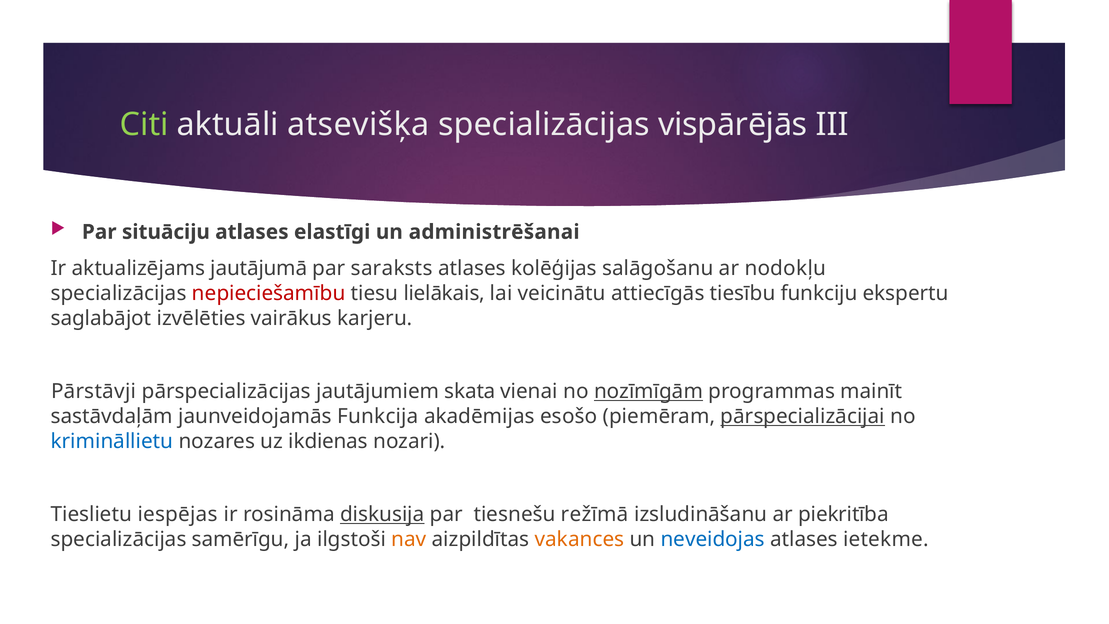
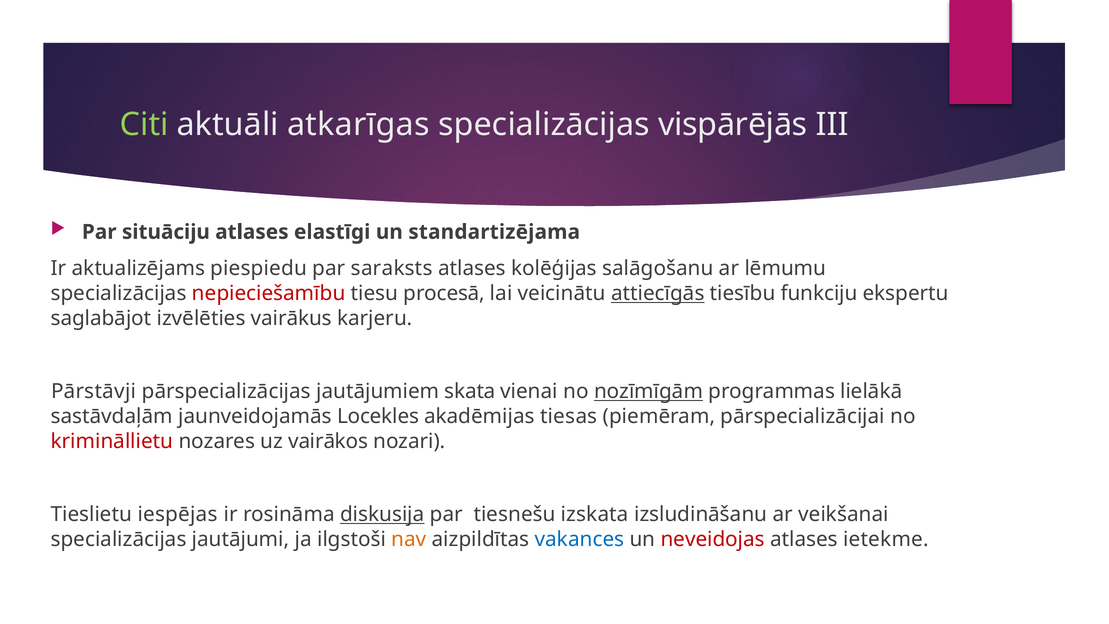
atsevišķa: atsevišķa -> atkarīgas
administrēšanai: administrēšanai -> standartizējama
jautājumā: jautājumā -> piespiedu
nodokļu: nodokļu -> lēmumu
lielākais: lielākais -> procesā
attiecīgās underline: none -> present
mainīt: mainīt -> lielākā
Funkcija: Funkcija -> Locekles
esošo: esošo -> tiesas
pārspecializācijai underline: present -> none
krimināllietu colour: blue -> red
ikdienas: ikdienas -> vairākos
režīmā: režīmā -> izskata
piekritība: piekritība -> veikšanai
samērīgu: samērīgu -> jautājumi
vakances colour: orange -> blue
neveidojas colour: blue -> red
